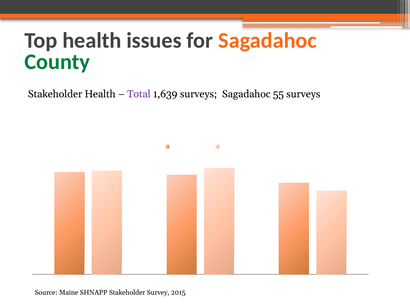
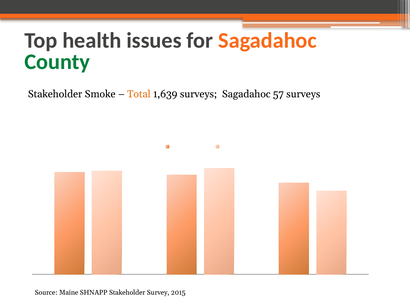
Stakeholder Health: Health -> Smoke
Total colour: purple -> orange
55: 55 -> 57
